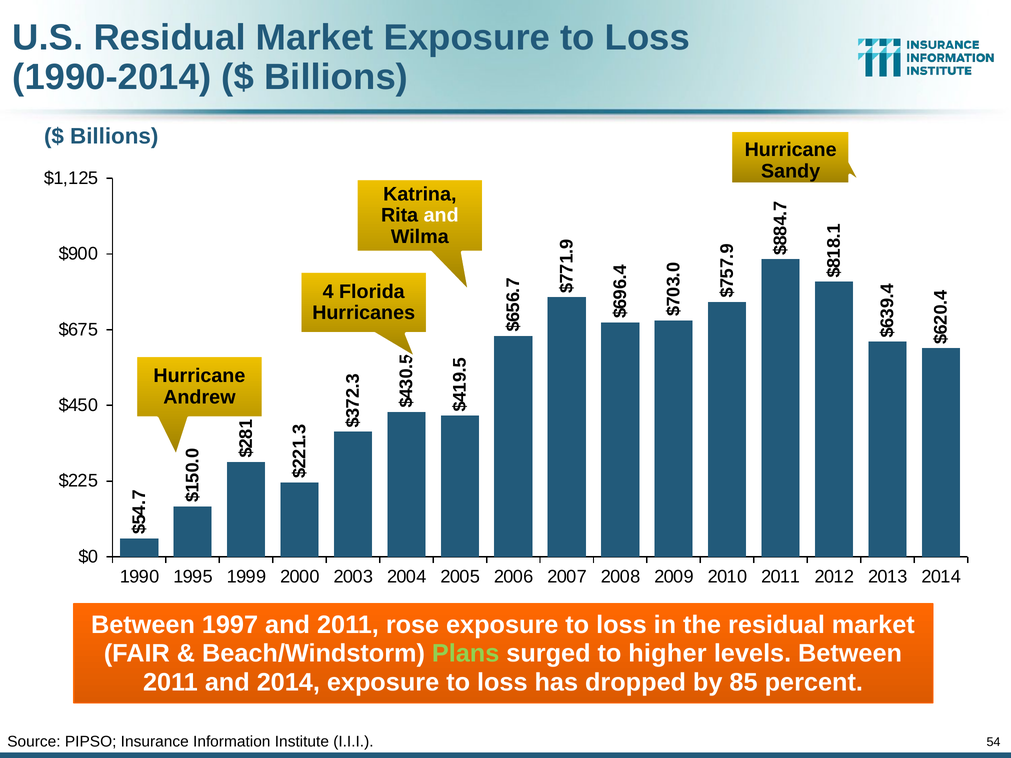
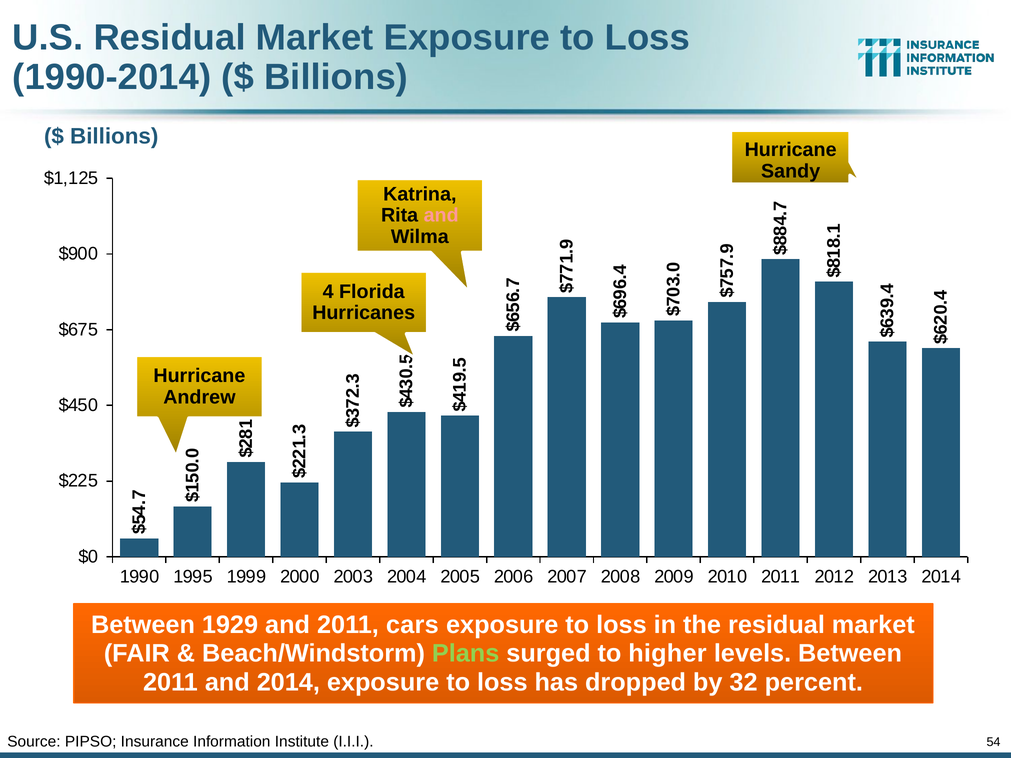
and at (441, 215) colour: white -> pink
1997: 1997 -> 1929
rose: rose -> cars
85: 85 -> 32
